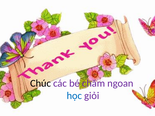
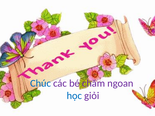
Chúc colour: black -> blue
